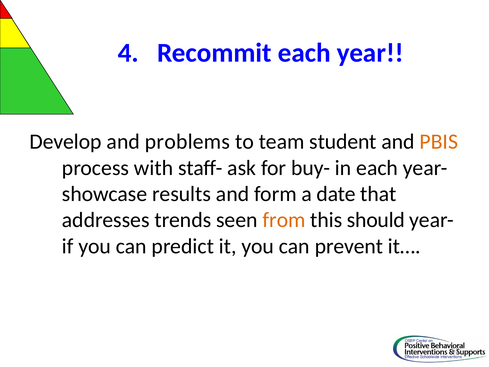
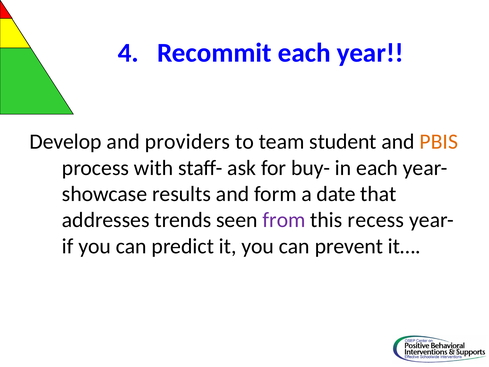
problems: problems -> providers
from colour: orange -> purple
should: should -> recess
